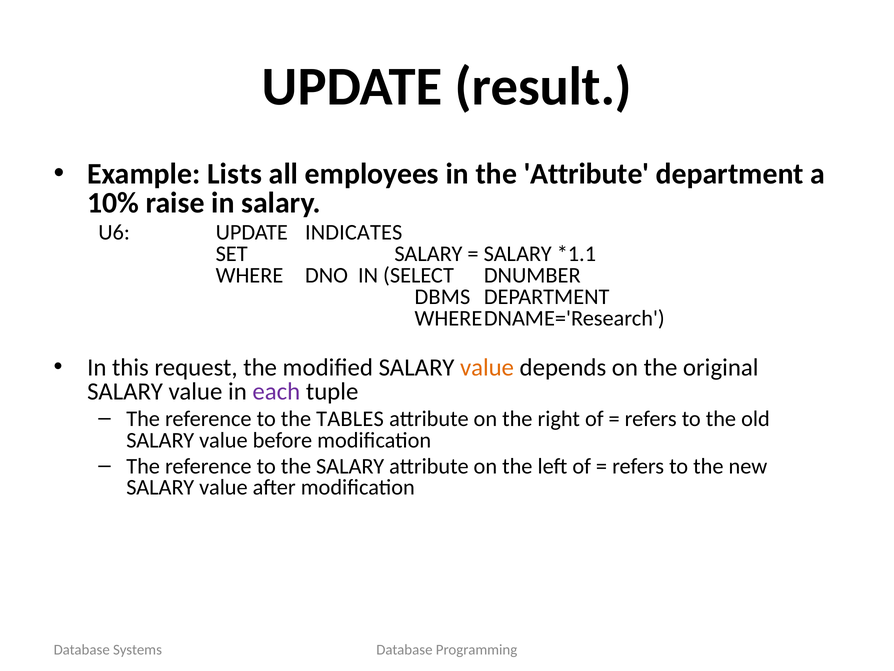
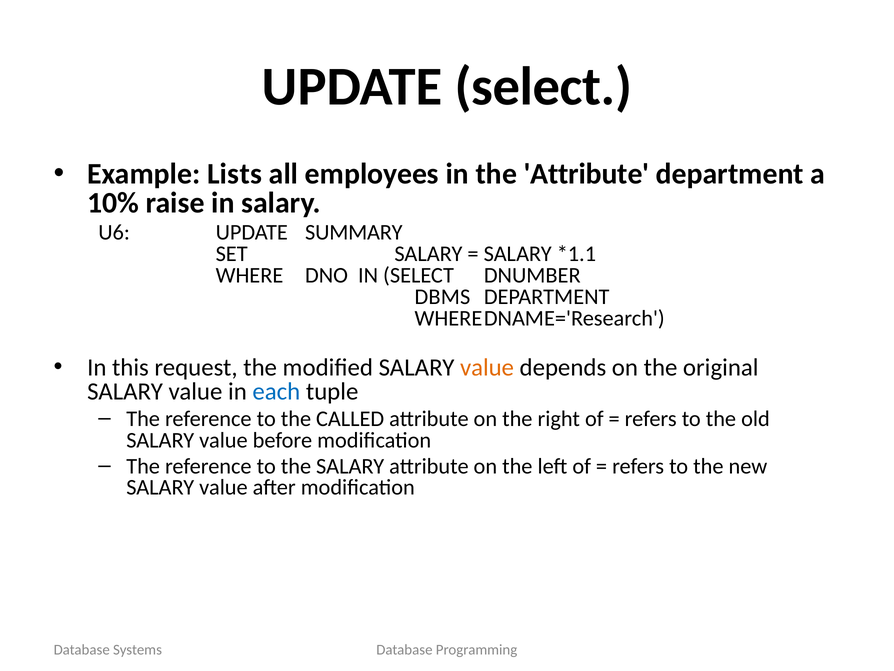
UPDATE result: result -> select
INDICATES: INDICATES -> SUMMARY
each colour: purple -> blue
TABLES: TABLES -> CALLED
